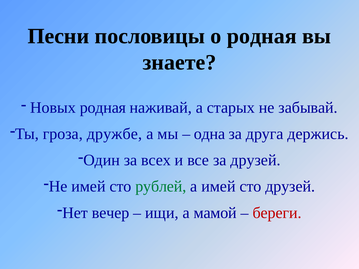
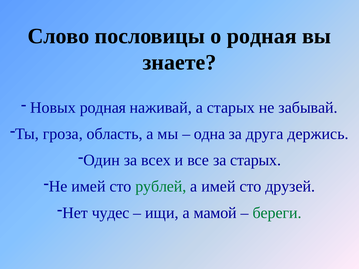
Песни: Песни -> Слово
дружбе: дружбе -> область
за друзей: друзей -> старых
вечер: вечер -> чудес
береги colour: red -> green
